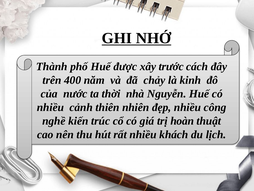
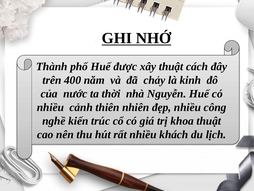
xây trước: trước -> thuật
hoàn: hoàn -> khoa
